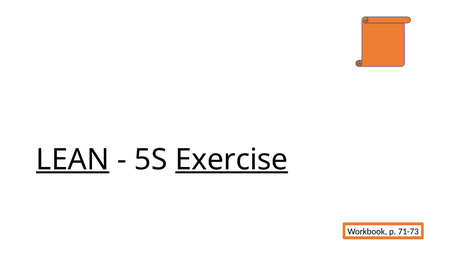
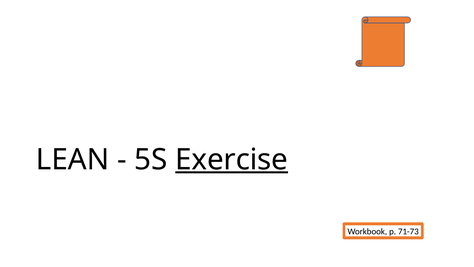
LEAN underline: present -> none
